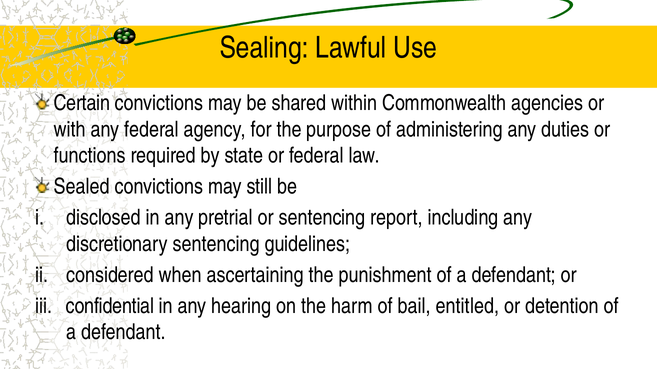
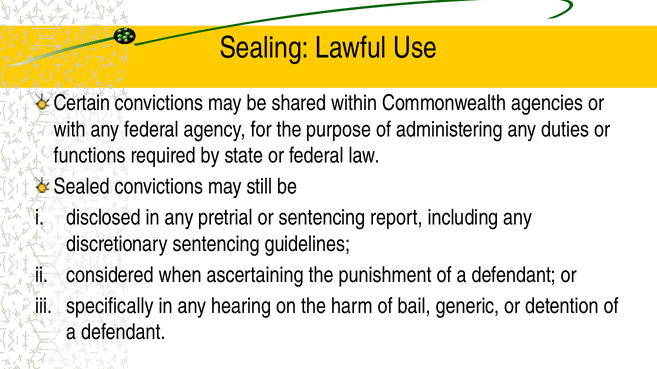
confidential: confidential -> specifically
entitled: entitled -> generic
